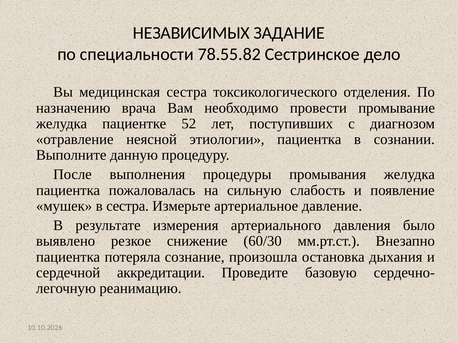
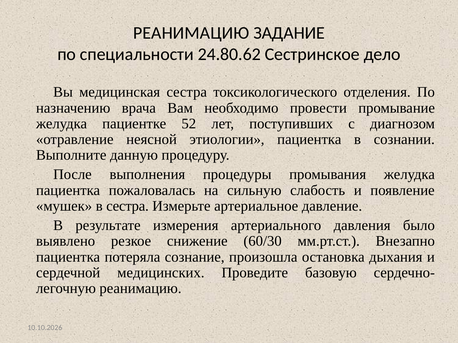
НЕЗАВИСИМЫХ at (191, 33): НЕЗАВИСИМЫХ -> РЕАНИМАЦИЮ
78.55.82: 78.55.82 -> 24.80.62
аккредитации: аккредитации -> медицинских
